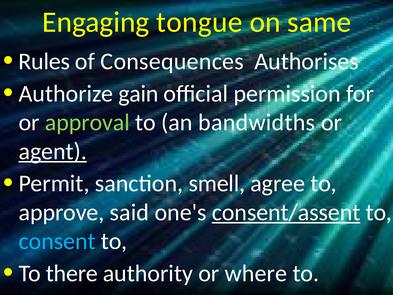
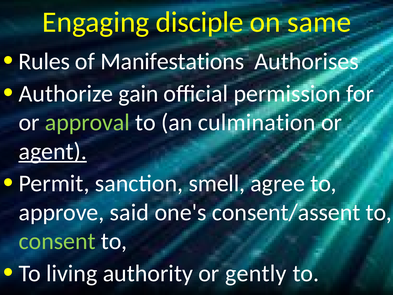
tongue: tongue -> disciple
Consequences: Consequences -> Manifestations
bandwidths: bandwidths -> culmination
consent/assent underline: present -> none
consent colour: light blue -> light green
there: there -> living
where: where -> gently
